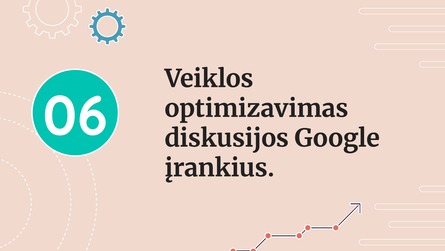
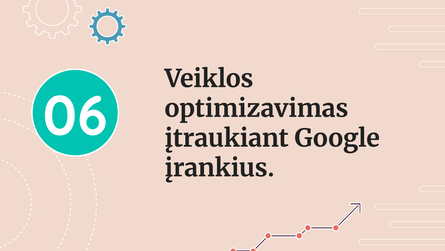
diskusijos: diskusijos -> įtraukiant
